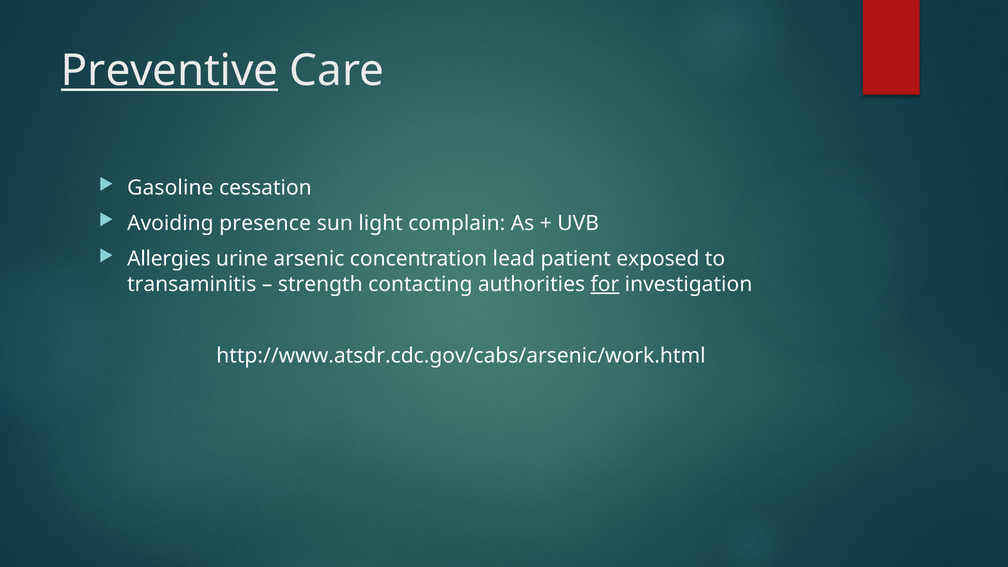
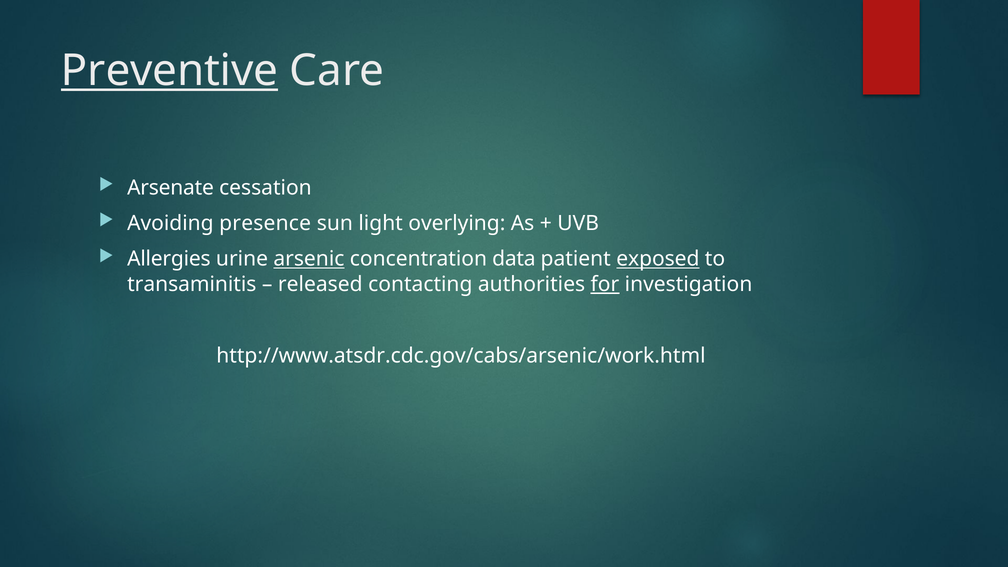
Gasoline: Gasoline -> Arsenate
complain: complain -> overlying
arsenic underline: none -> present
lead: lead -> data
exposed underline: none -> present
strength: strength -> released
